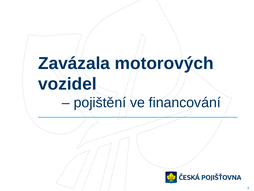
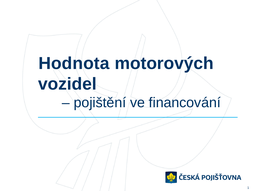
Zavázala: Zavázala -> Hodnota
